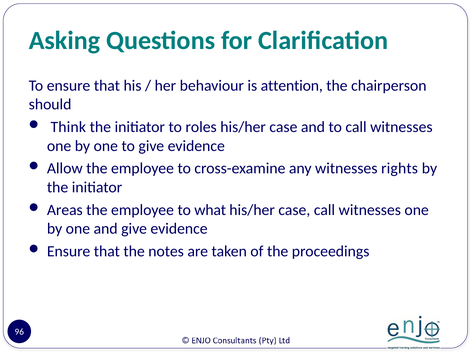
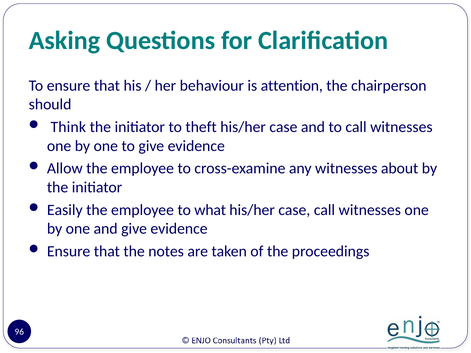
roles: roles -> theft
rights: rights -> about
Areas: Areas -> Easily
